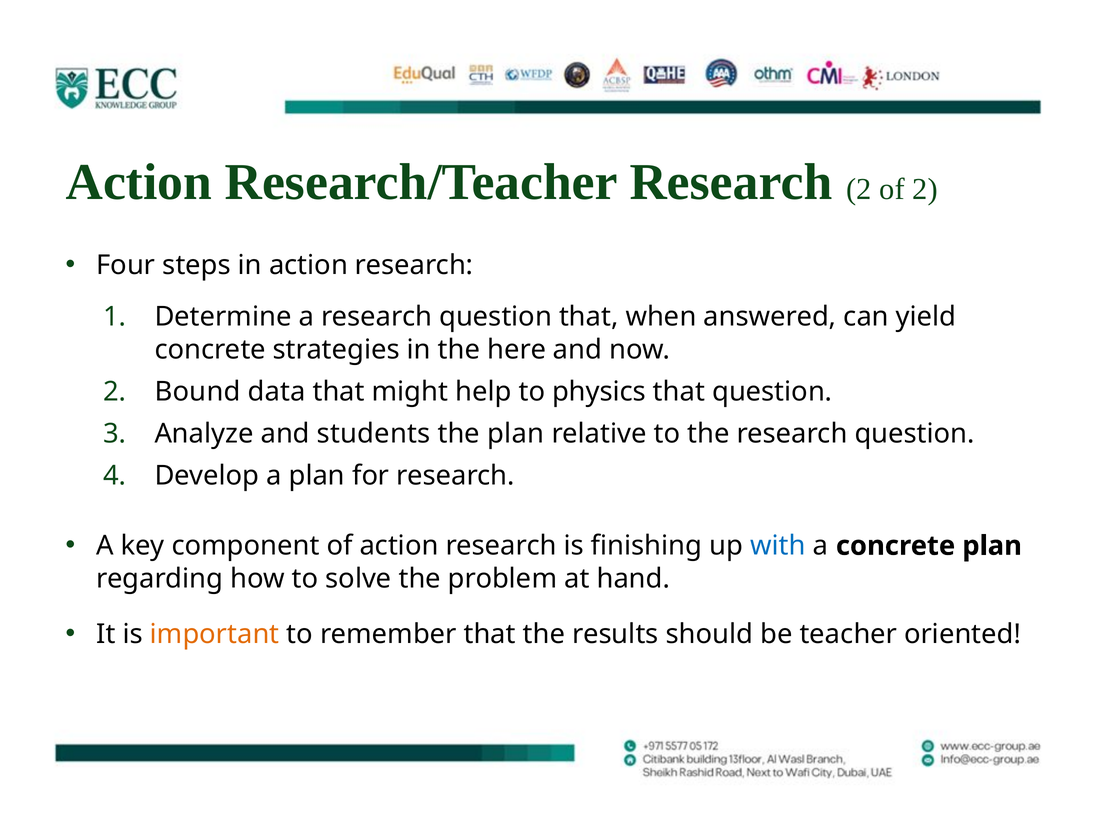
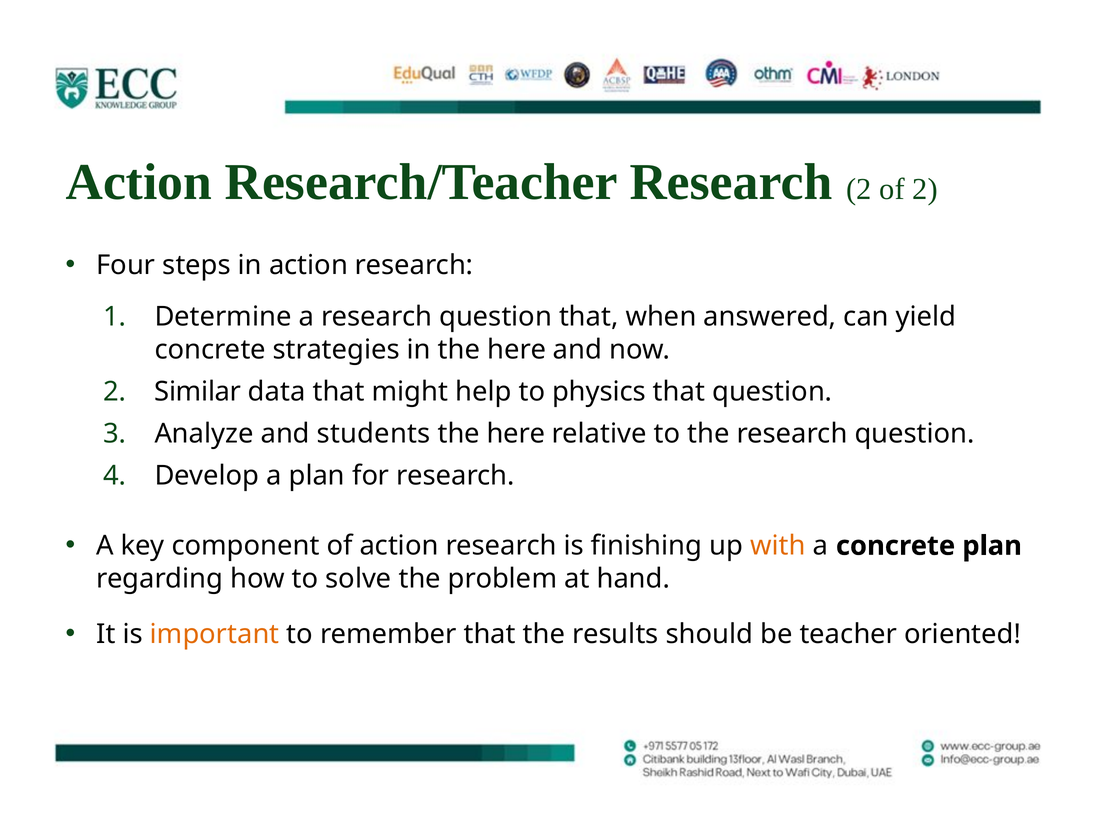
Bound: Bound -> Similar
plan at (516, 434): plan -> here
with colour: blue -> orange
